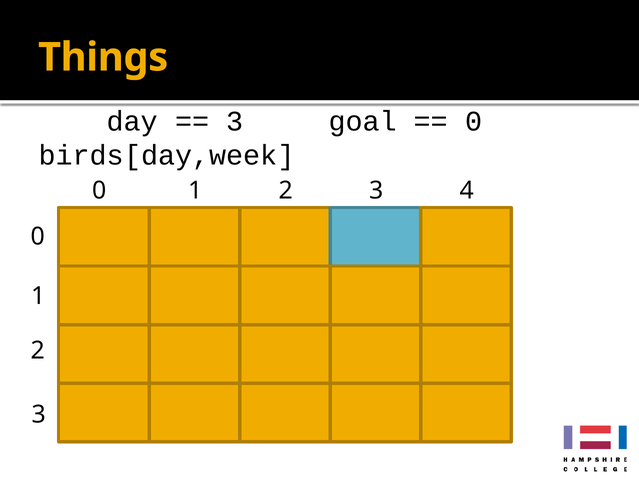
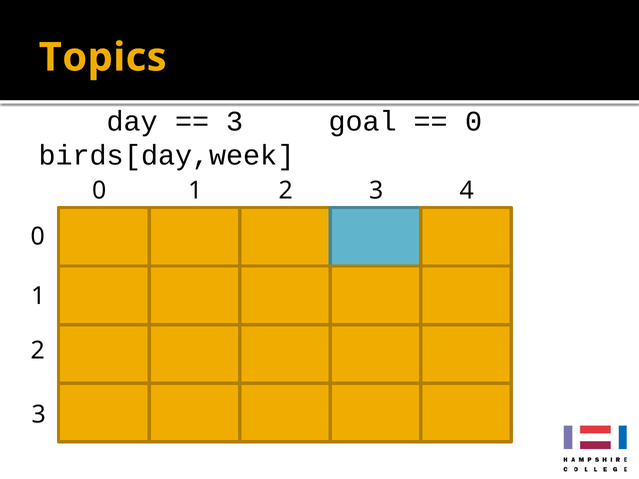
Things: Things -> Topics
